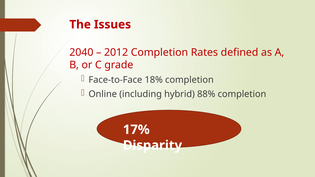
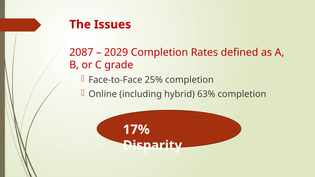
2040: 2040 -> 2087
2012: 2012 -> 2029
18%: 18% -> 25%
88%: 88% -> 63%
